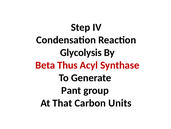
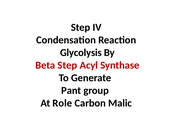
Beta Thus: Thus -> Step
That: That -> Role
Units: Units -> Malic
